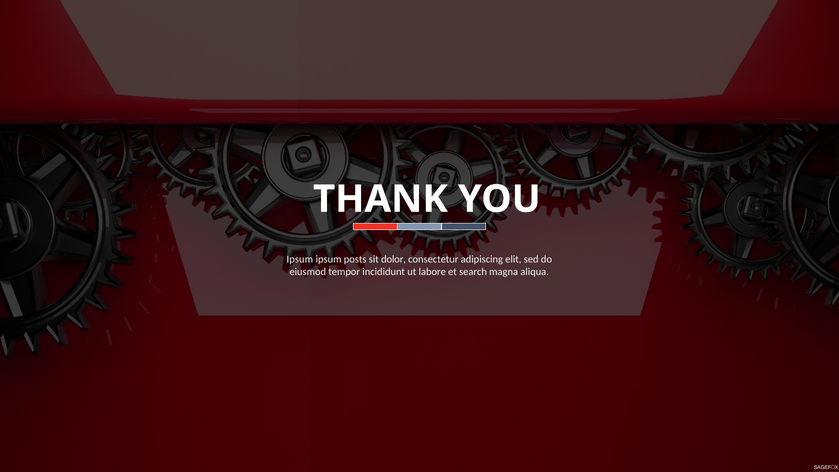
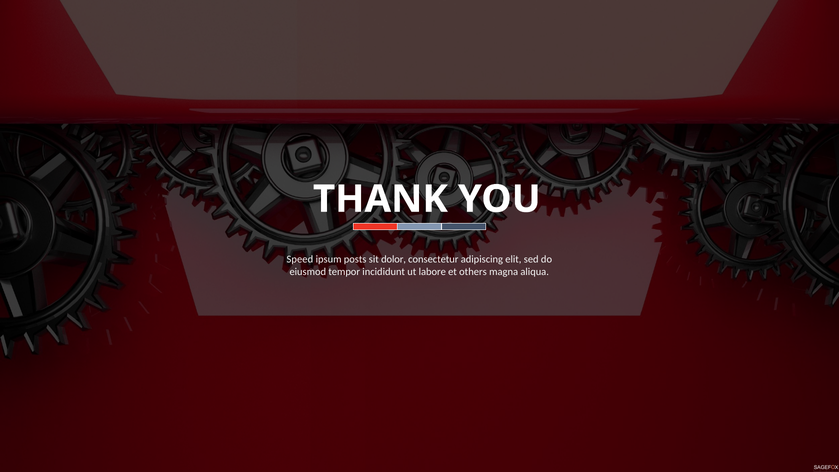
Ipsum at (300, 259): Ipsum -> Speed
search: search -> others
